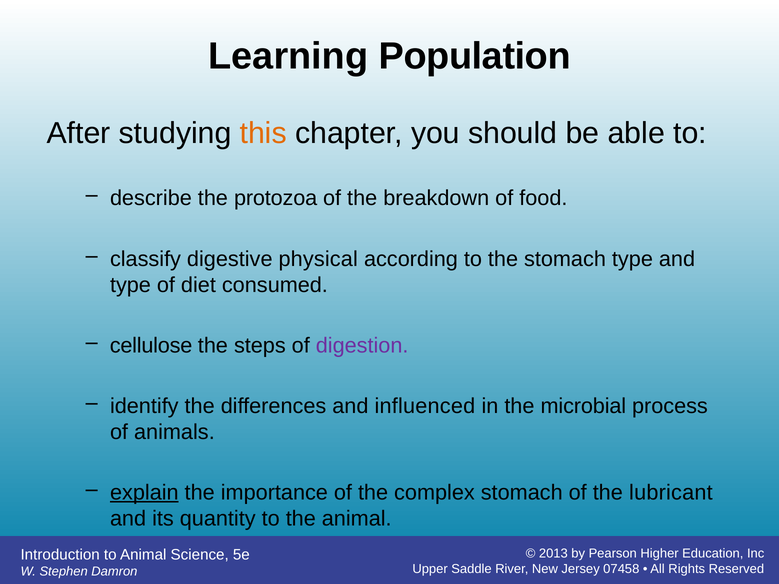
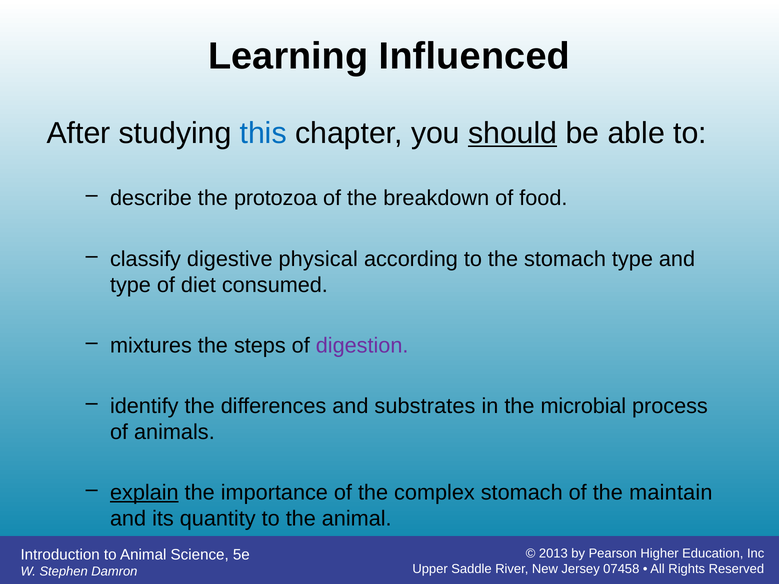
Population: Population -> Influenced
this colour: orange -> blue
should underline: none -> present
cellulose: cellulose -> mixtures
influenced: influenced -> substrates
lubricant: lubricant -> maintain
